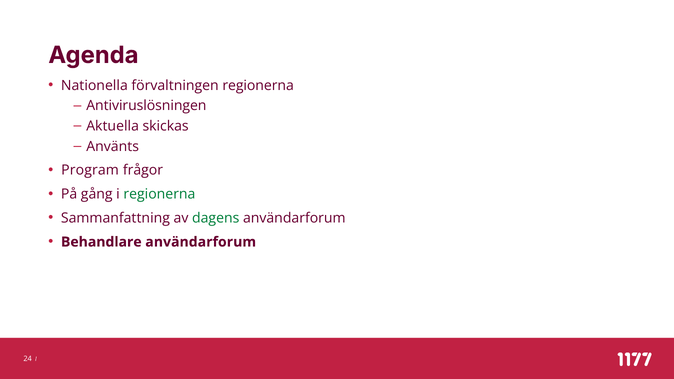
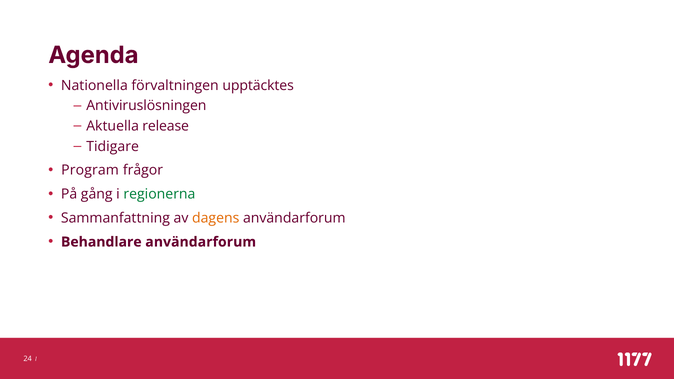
förvaltningen regionerna: regionerna -> upptäcktes
skickas: skickas -> release
Använts: Använts -> Tidigare
dagens colour: green -> orange
